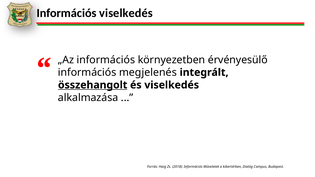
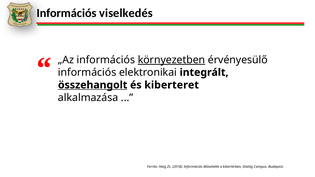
környezetben underline: none -> present
megjelenés: megjelenés -> elektronikai
és viselkedés: viselkedés -> kiberteret
